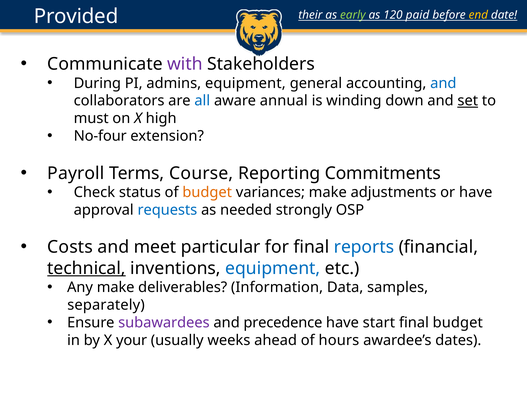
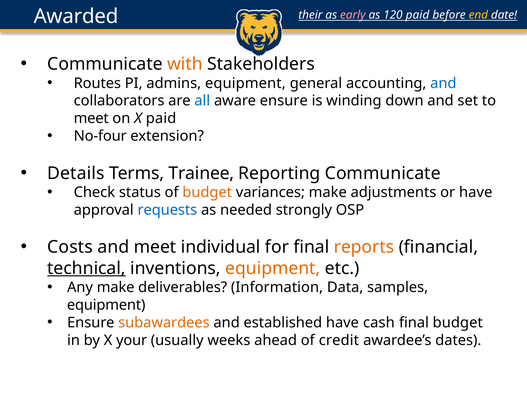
Provided: Provided -> Awarded
early colour: light green -> pink
with colour: purple -> orange
During: During -> Routes
aware annual: annual -> ensure
set underline: present -> none
must at (91, 118): must -> meet
X high: high -> paid
Payroll: Payroll -> Details
Course: Course -> Trainee
Reporting Commitments: Commitments -> Communicate
particular: particular -> individual
reports colour: blue -> orange
equipment at (273, 268) colour: blue -> orange
separately at (106, 304): separately -> equipment
subawardees colour: purple -> orange
precedence: precedence -> established
start: start -> cash
hours: hours -> credit
